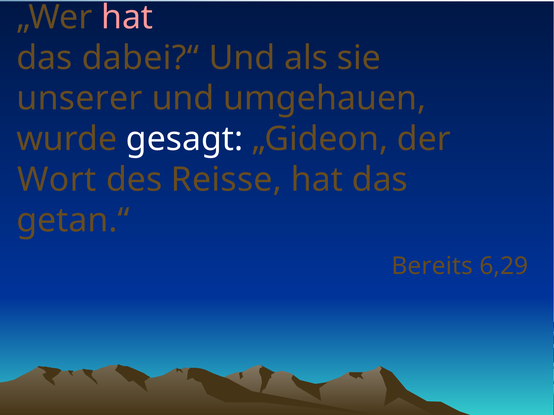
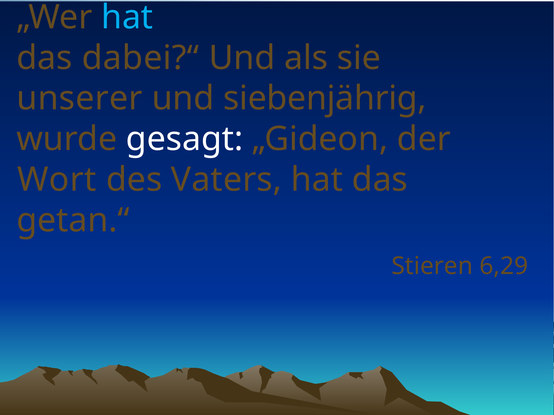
hat at (127, 17) colour: pink -> light blue
umgehauen: umgehauen -> siebenjährig
Reisse: Reisse -> Vaters
Bereits: Bereits -> Stieren
